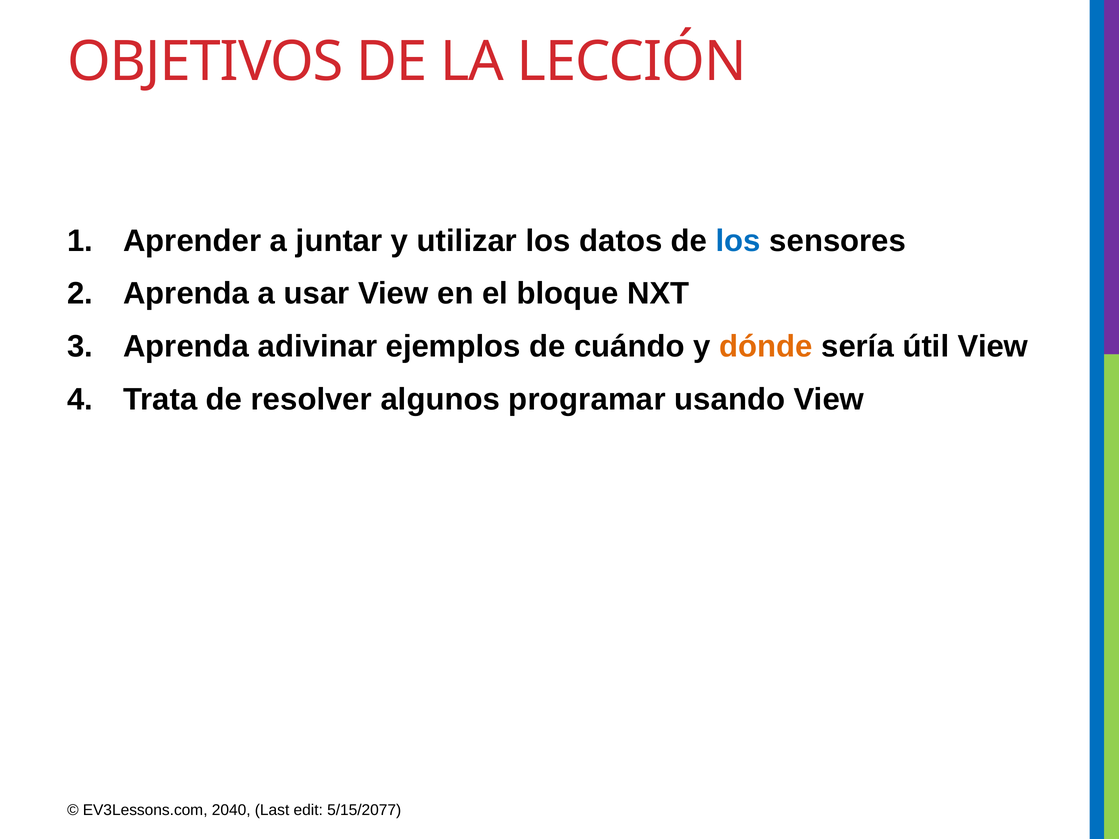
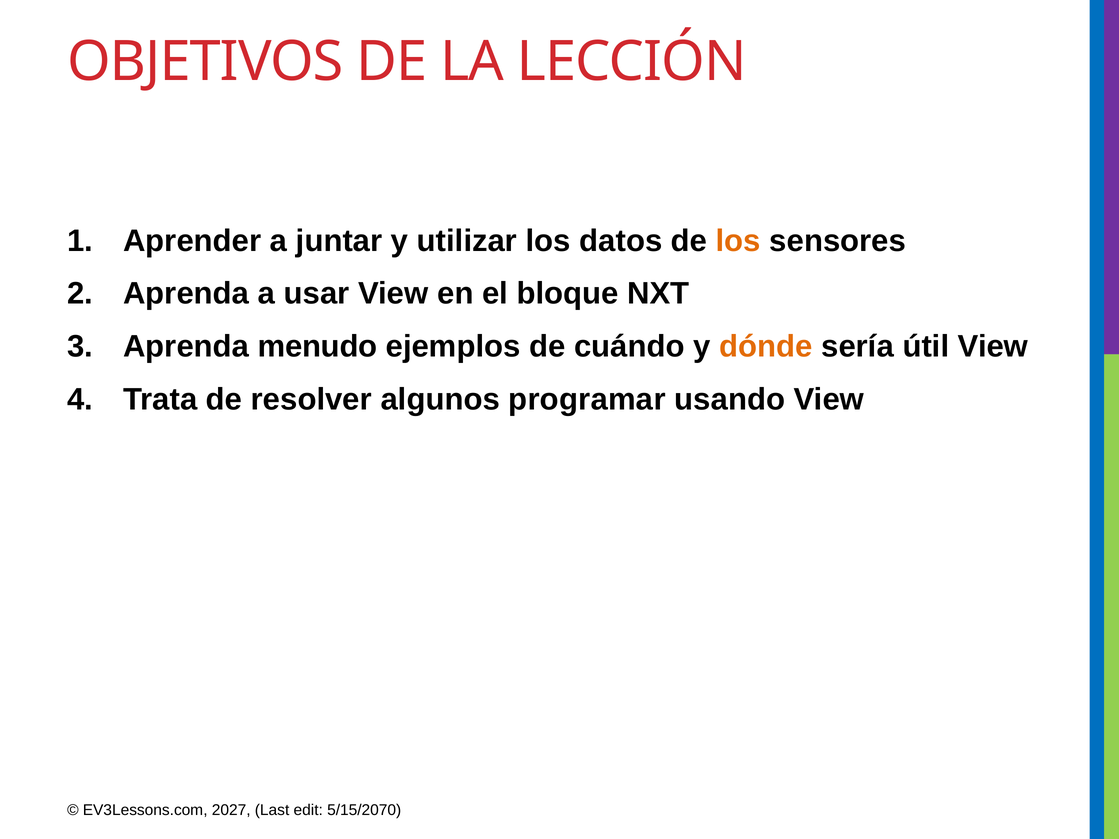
los at (738, 241) colour: blue -> orange
adivinar: adivinar -> menudo
2040: 2040 -> 2027
5/15/2077: 5/15/2077 -> 5/15/2070
